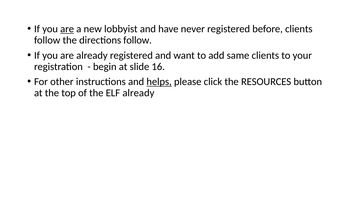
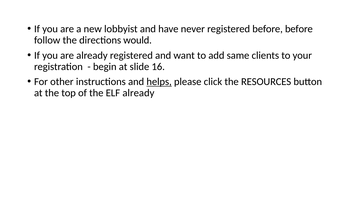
are at (67, 29) underline: present -> none
before clients: clients -> before
directions follow: follow -> would
